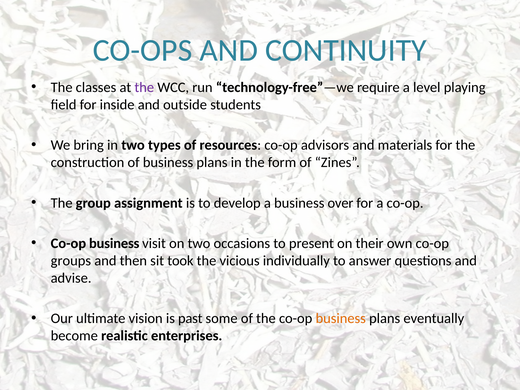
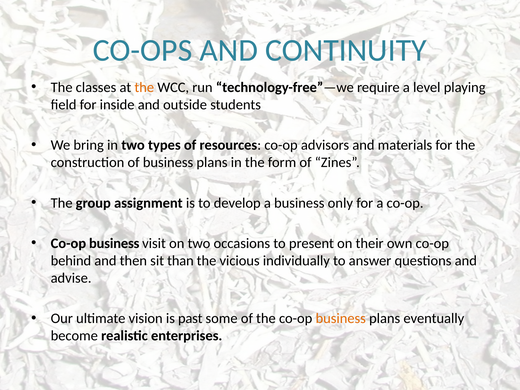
the at (144, 87) colour: purple -> orange
over: over -> only
groups: groups -> behind
took: took -> than
